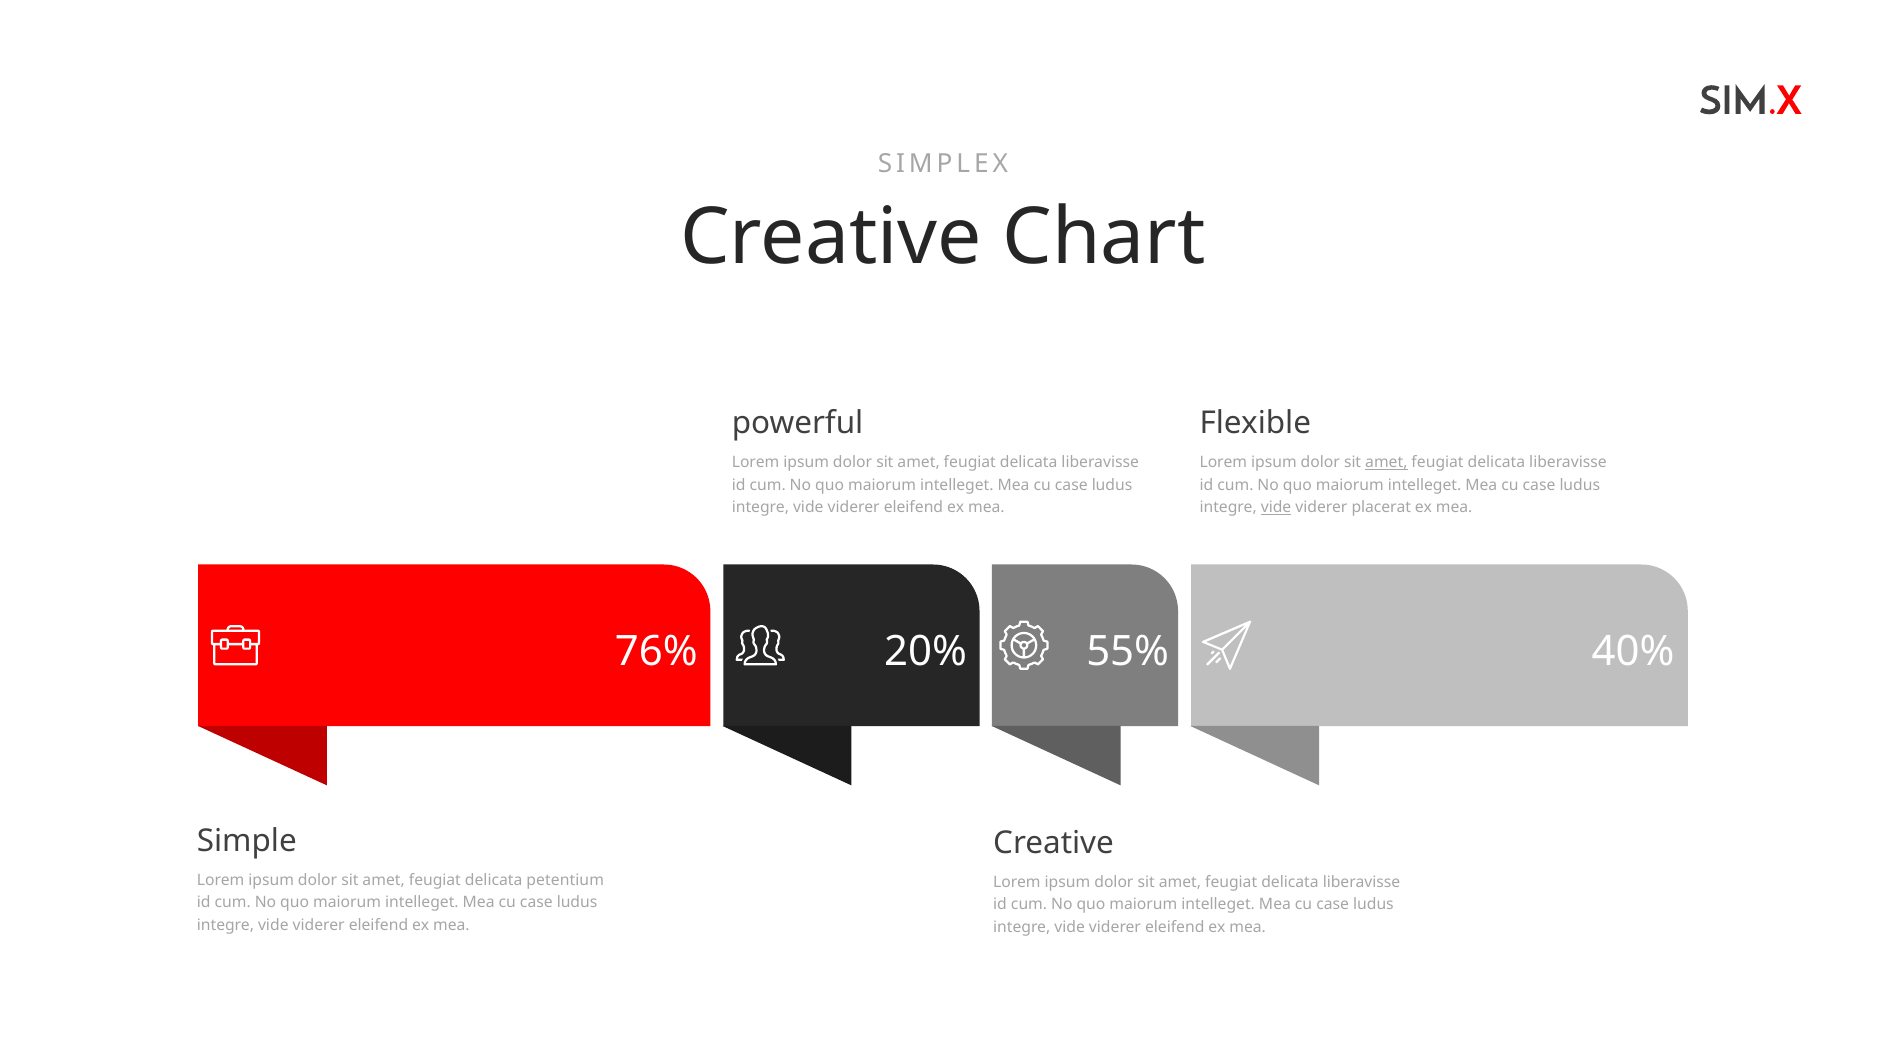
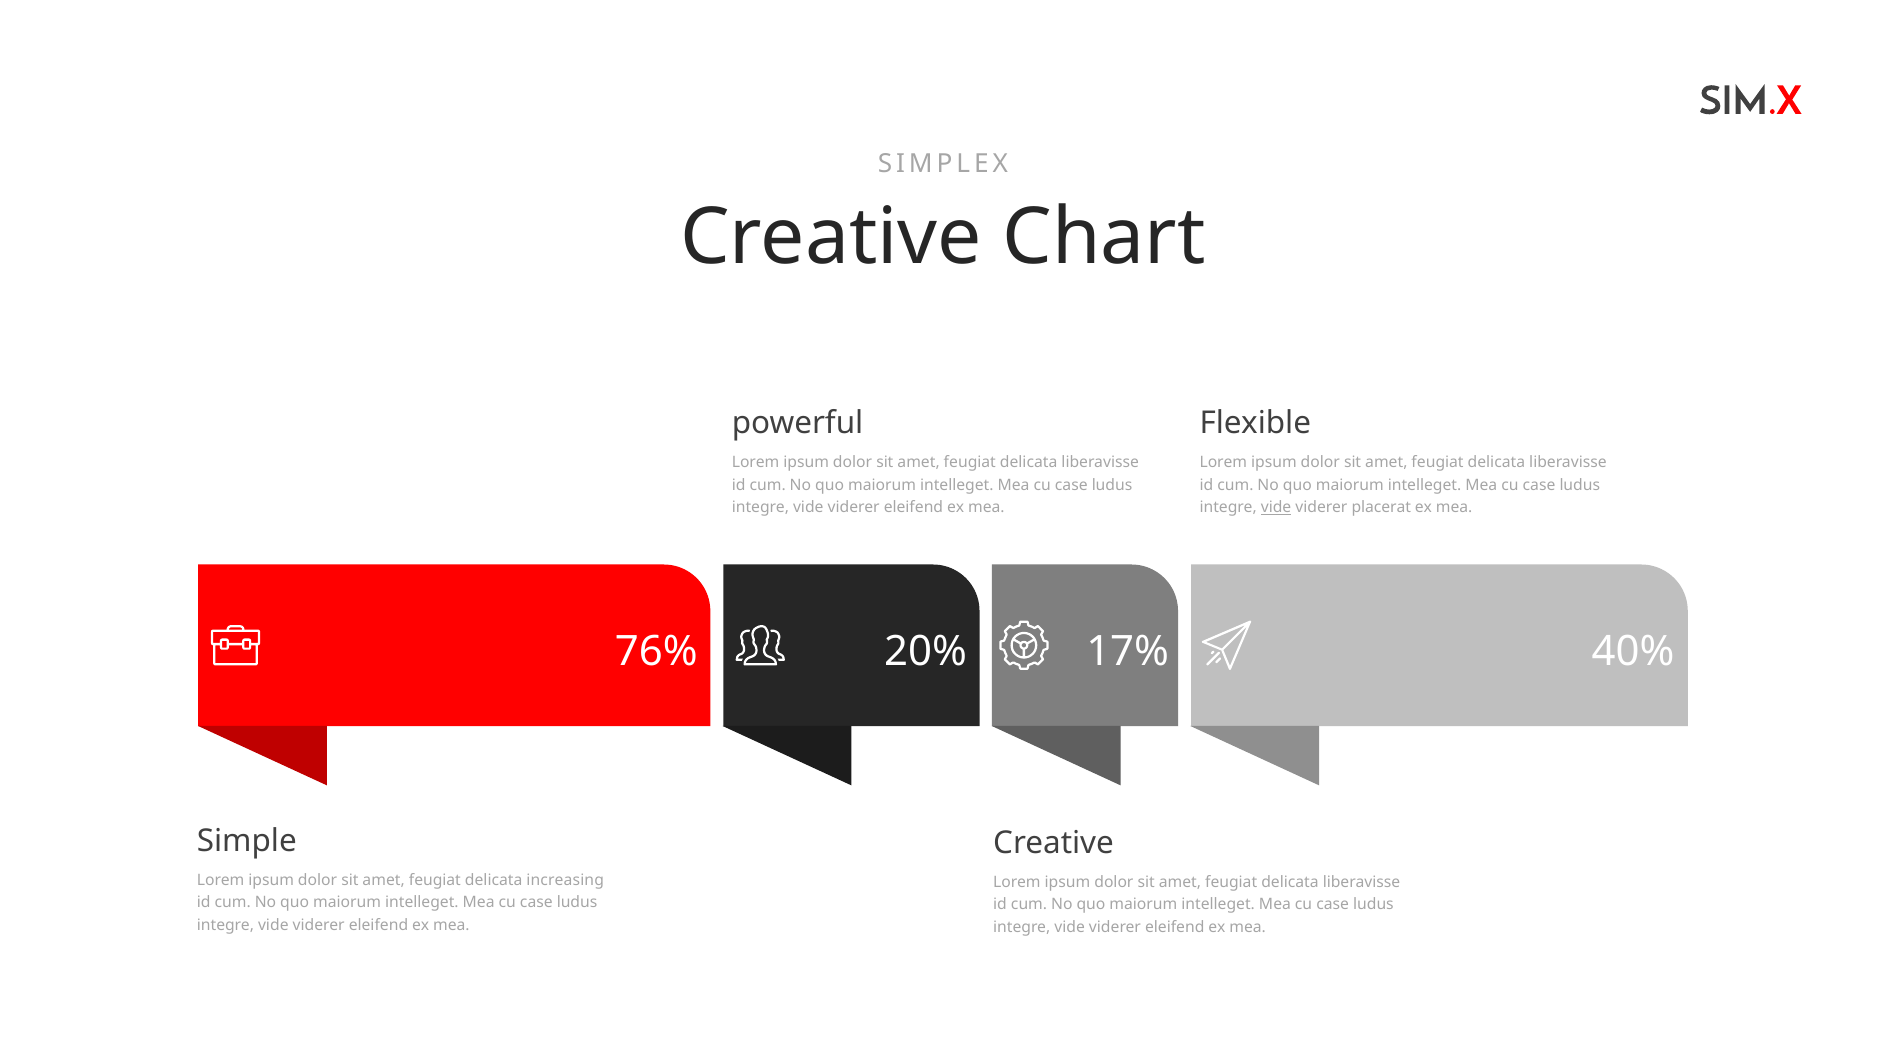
amet at (1386, 462) underline: present -> none
55%: 55% -> 17%
petentium: petentium -> increasing
